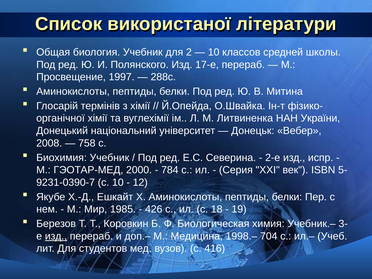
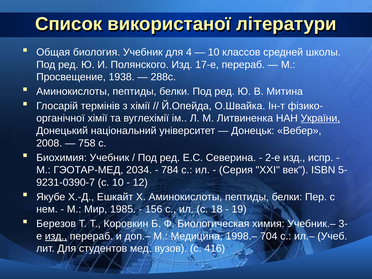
2: 2 -> 4
1997: 1997 -> 1938
України underline: none -> present
2000: 2000 -> 2034
426: 426 -> 156
